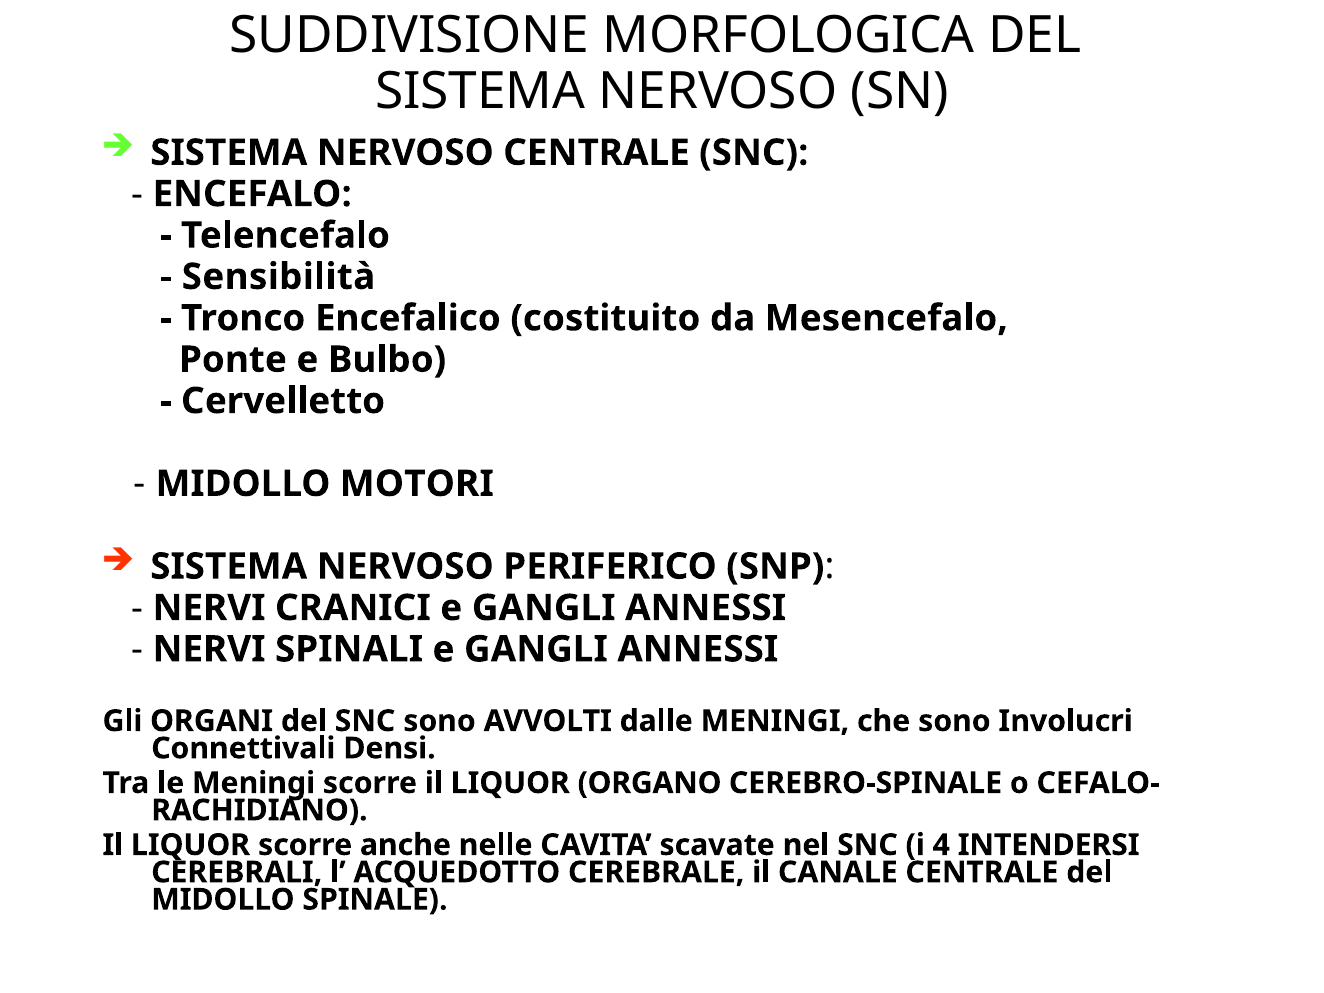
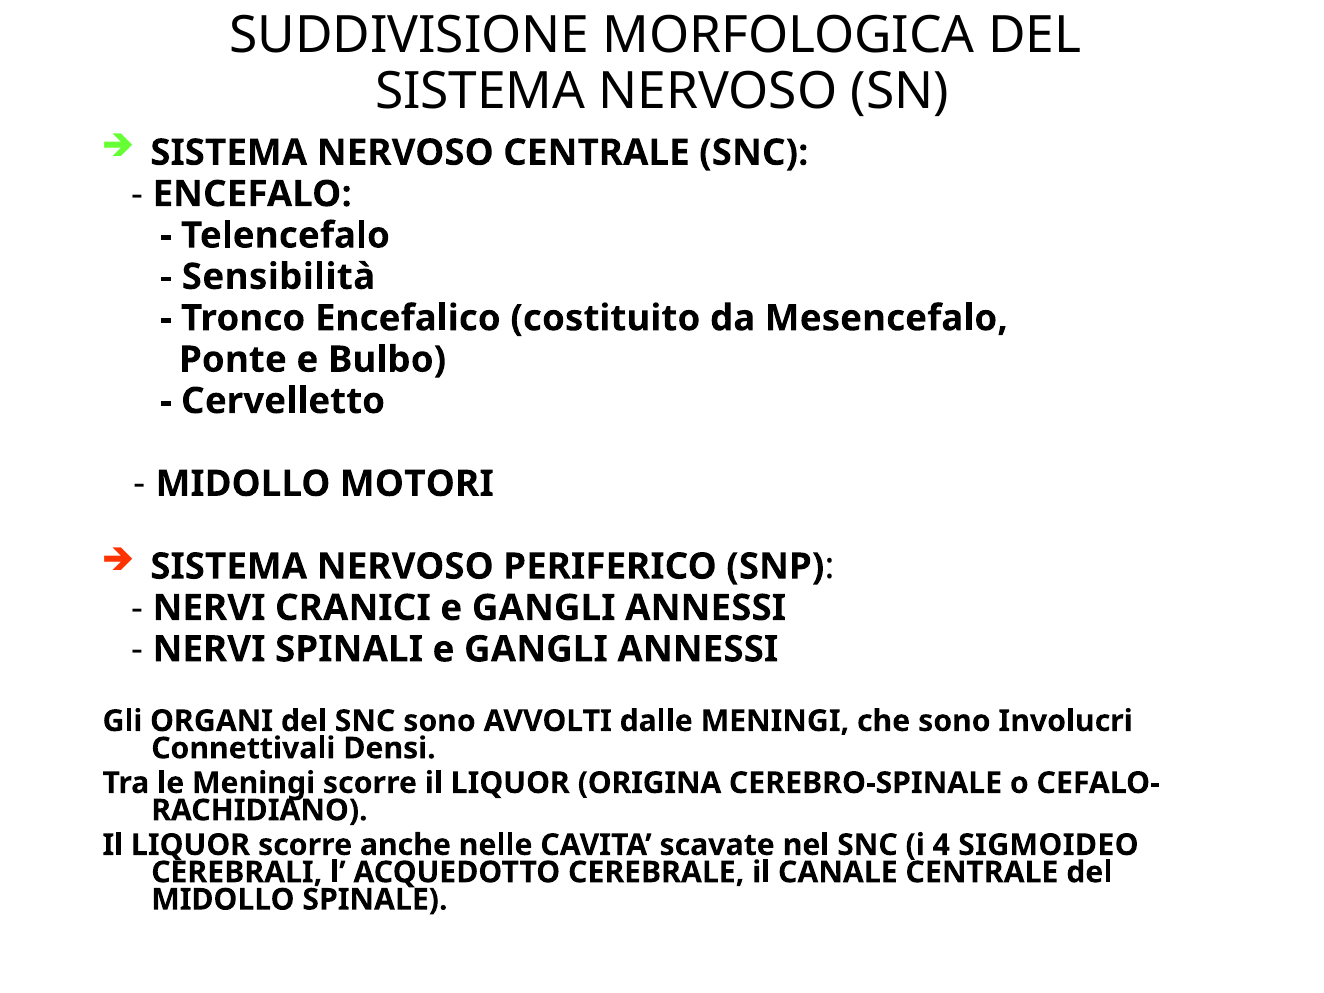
ORGANO: ORGANO -> ORIGINA
INTENDERSI: INTENDERSI -> SIGMOIDEO
